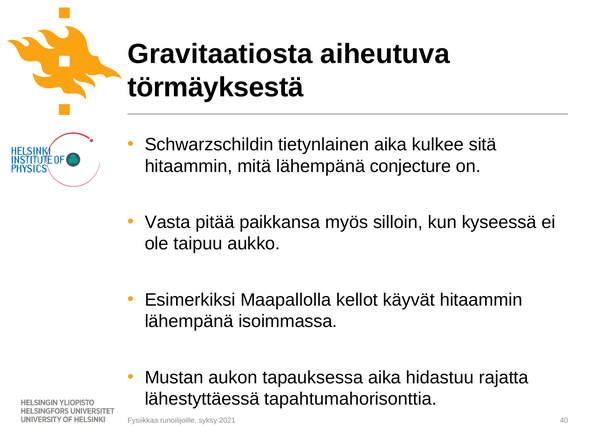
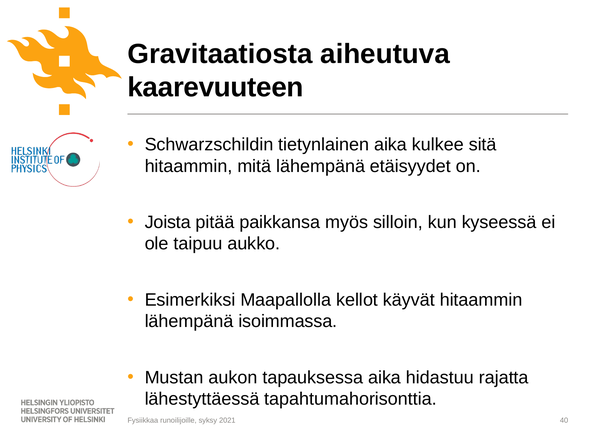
törmäyksestä: törmäyksestä -> kaarevuuteen
conjecture: conjecture -> etäisyydet
Vasta: Vasta -> Joista
